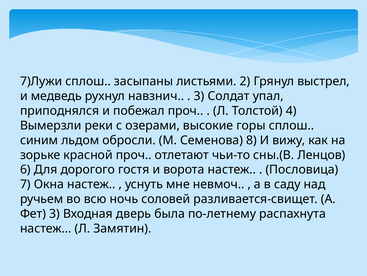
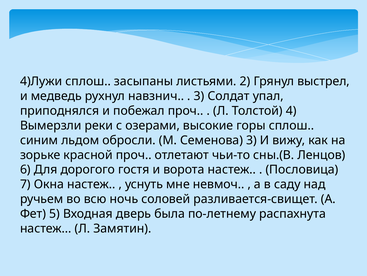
7)Лужи: 7)Лужи -> 4)Лужи
Семенова 8: 8 -> 3
Фет 3: 3 -> 5
